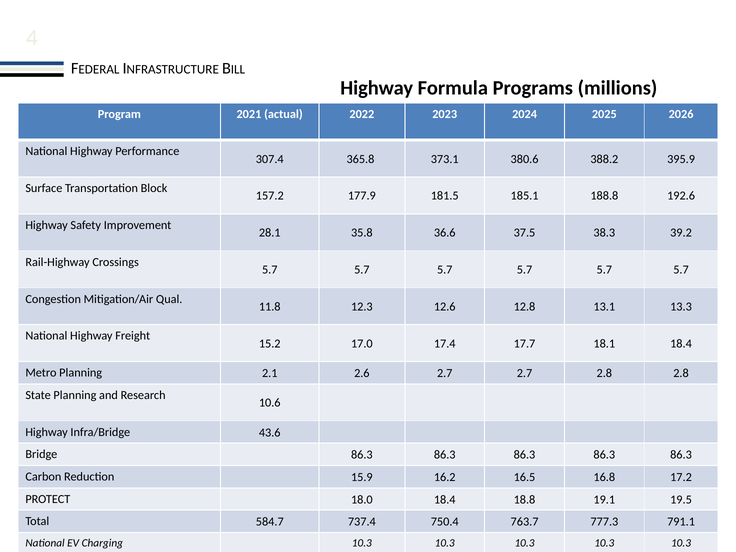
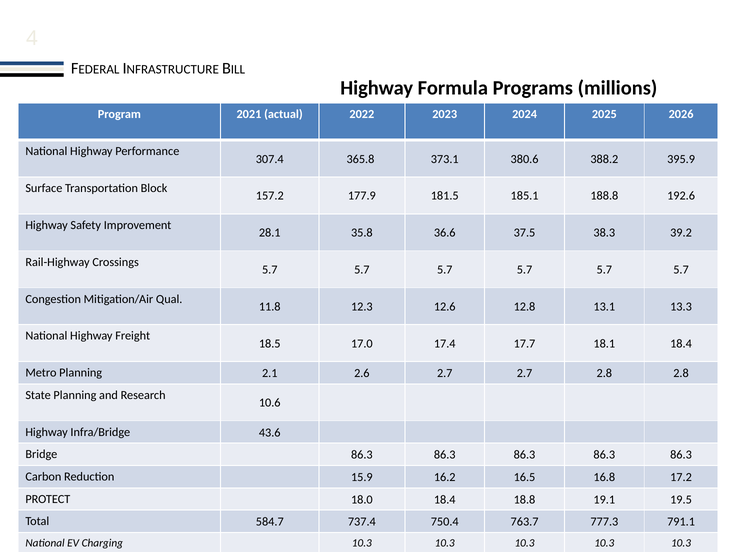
15.2: 15.2 -> 18.5
